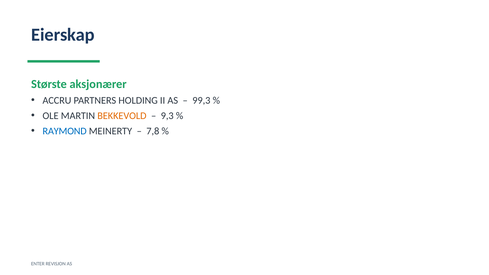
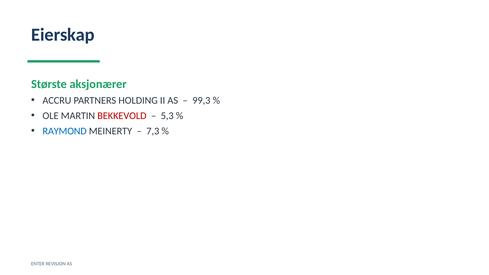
BEKKEVOLD colour: orange -> red
9,3: 9,3 -> 5,3
7,8: 7,8 -> 7,3
